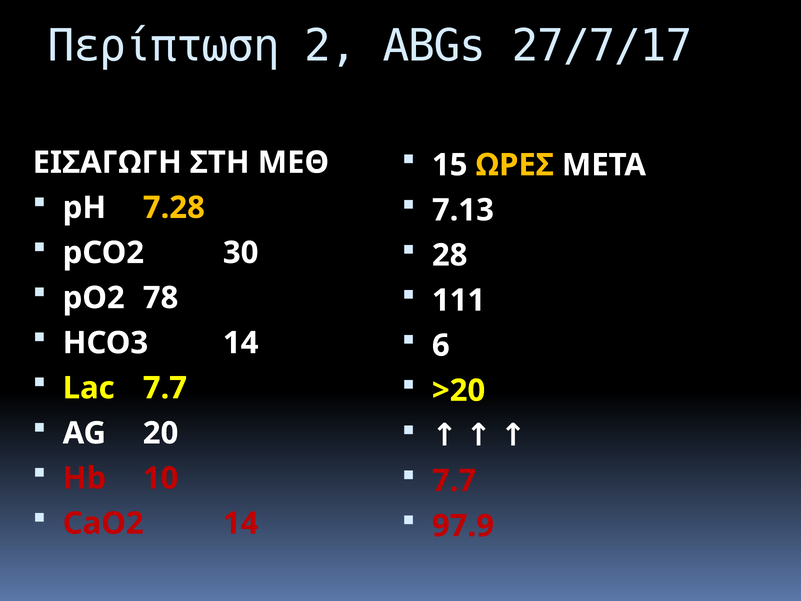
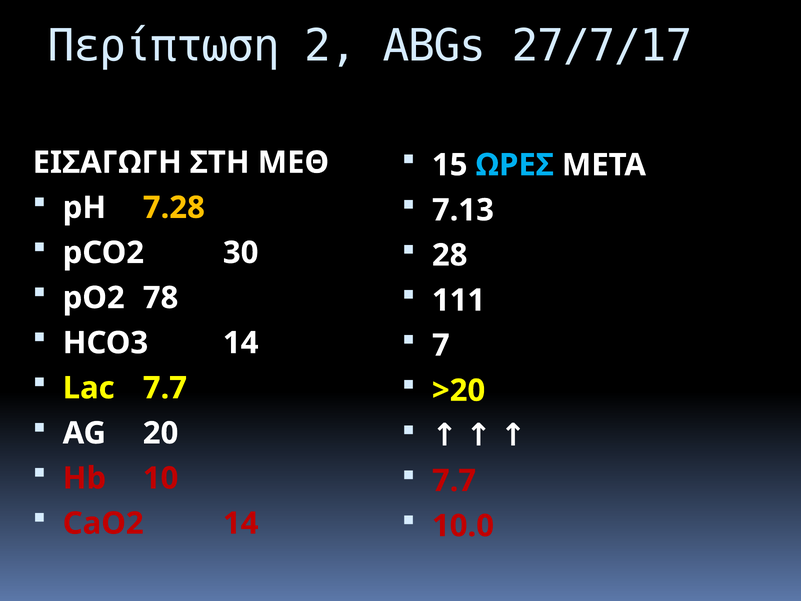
ΩΡΕΣ colour: yellow -> light blue
6: 6 -> 7
97.9: 97.9 -> 10.0
